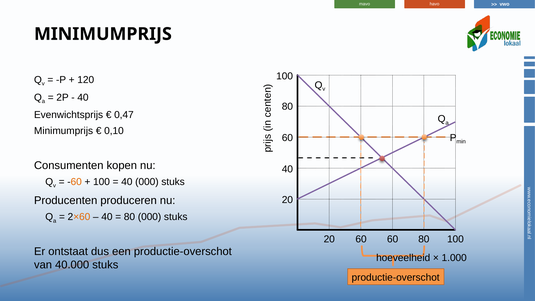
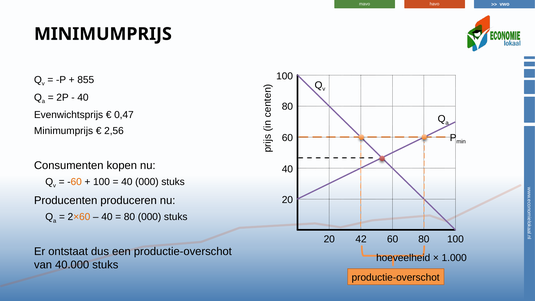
120: 120 -> 855
0,10: 0,10 -> 2,56
20 60: 60 -> 42
